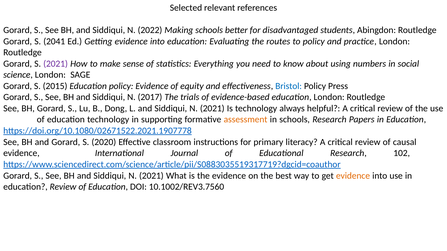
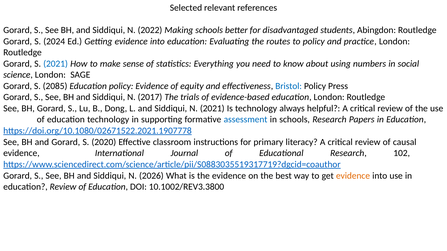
2041: 2041 -> 2024
2021 at (56, 64) colour: purple -> blue
2015: 2015 -> 2085
assessment colour: orange -> blue
2021 at (151, 176): 2021 -> 2026
10.1002/REV3.7560: 10.1002/REV3.7560 -> 10.1002/REV3.3800
